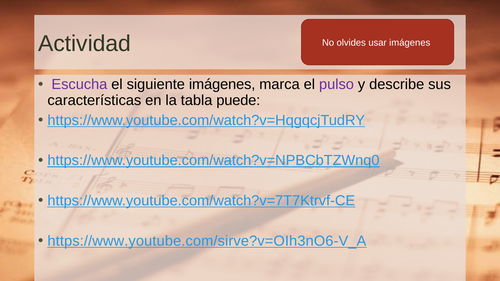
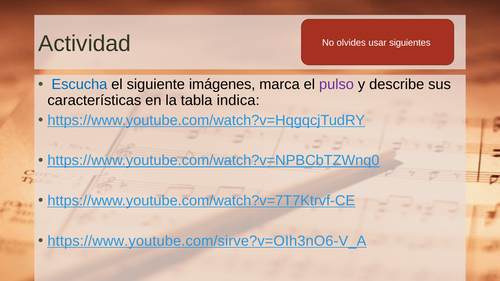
usar imágenes: imágenes -> siguientes
Escucha colour: purple -> blue
puede: puede -> indica
